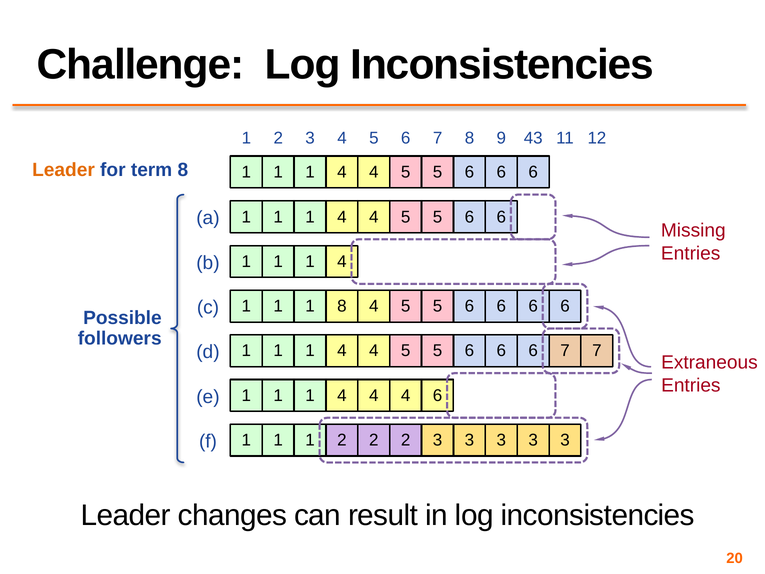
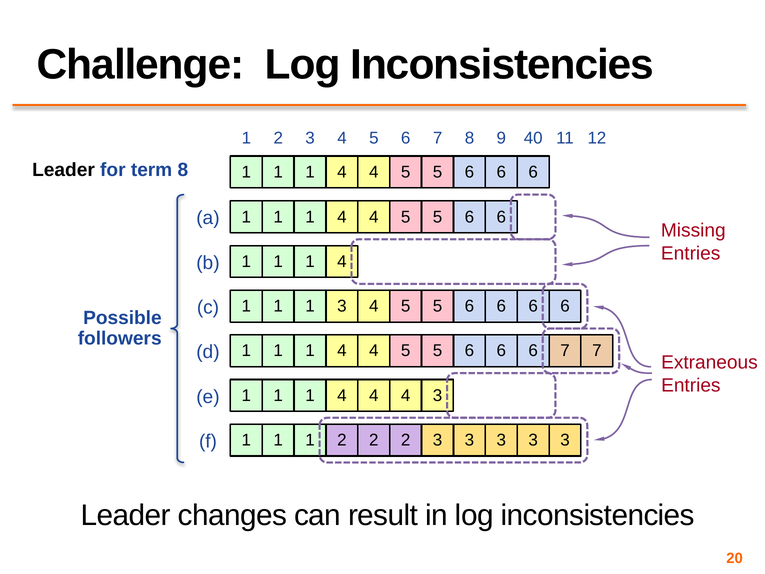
43: 43 -> 40
Leader at (64, 170) colour: orange -> black
1 8: 8 -> 3
4 6: 6 -> 3
